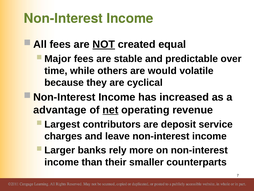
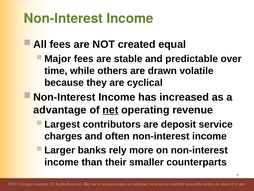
NOT underline: present -> none
would: would -> drawn
leave: leave -> often
